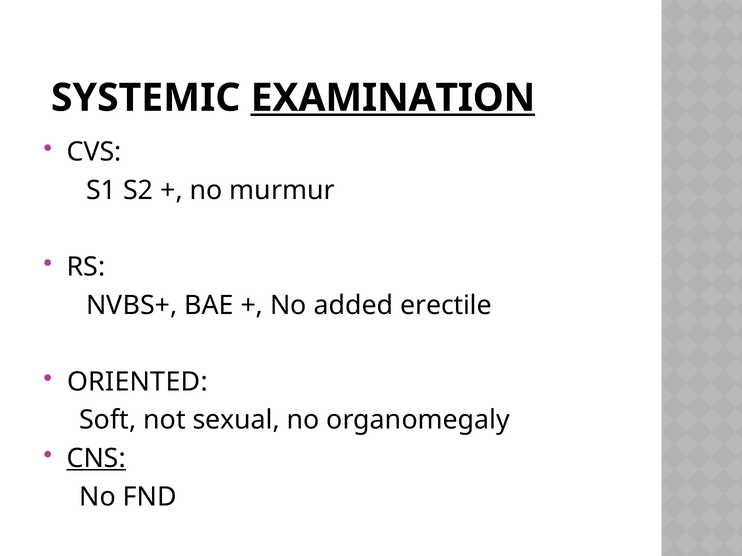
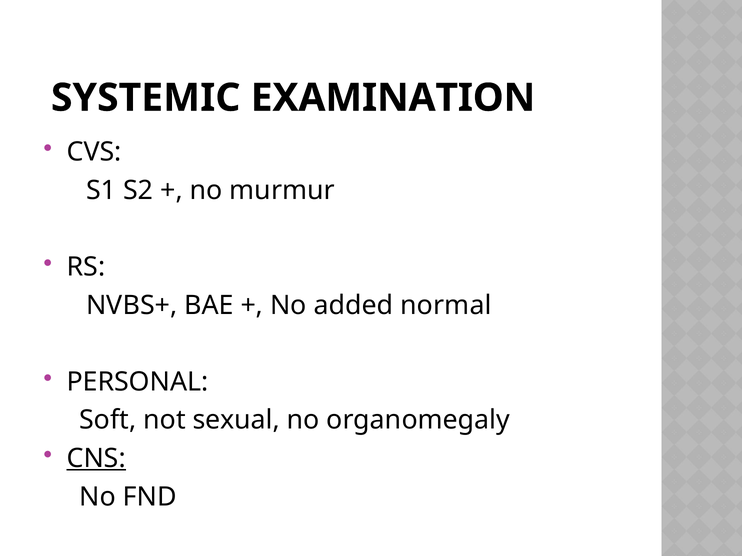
EXAMINATION underline: present -> none
erectile: erectile -> normal
ORIENTED: ORIENTED -> PERSONAL
